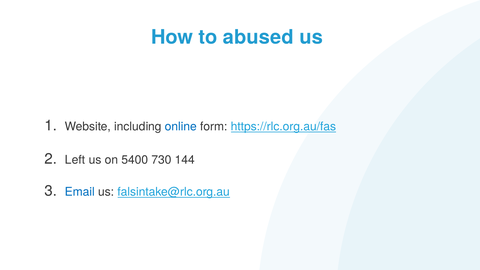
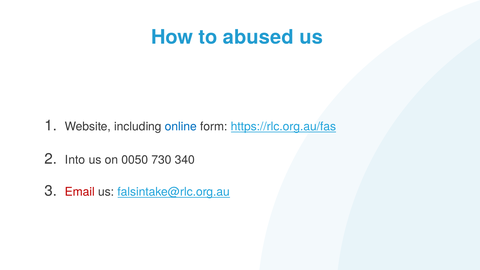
Left: Left -> Into
5400: 5400 -> 0050
144: 144 -> 340
Email colour: blue -> red
